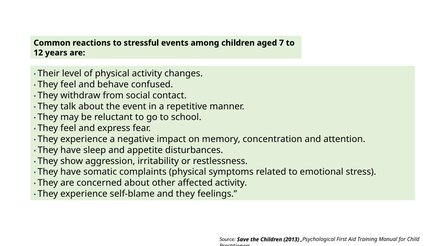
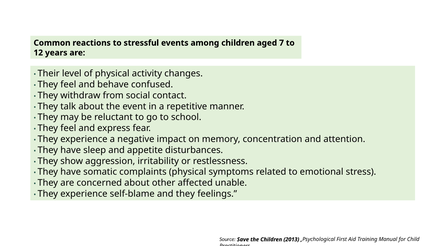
affected activity: activity -> unable
